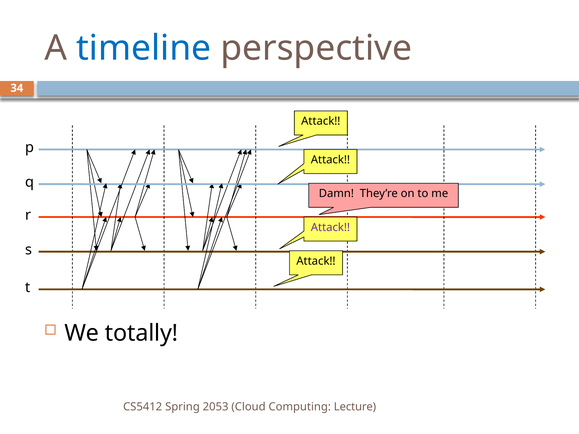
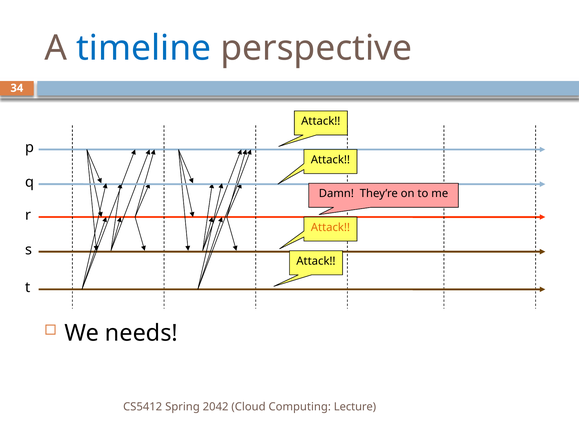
Attack at (330, 227) colour: purple -> orange
totally: totally -> needs
2053: 2053 -> 2042
